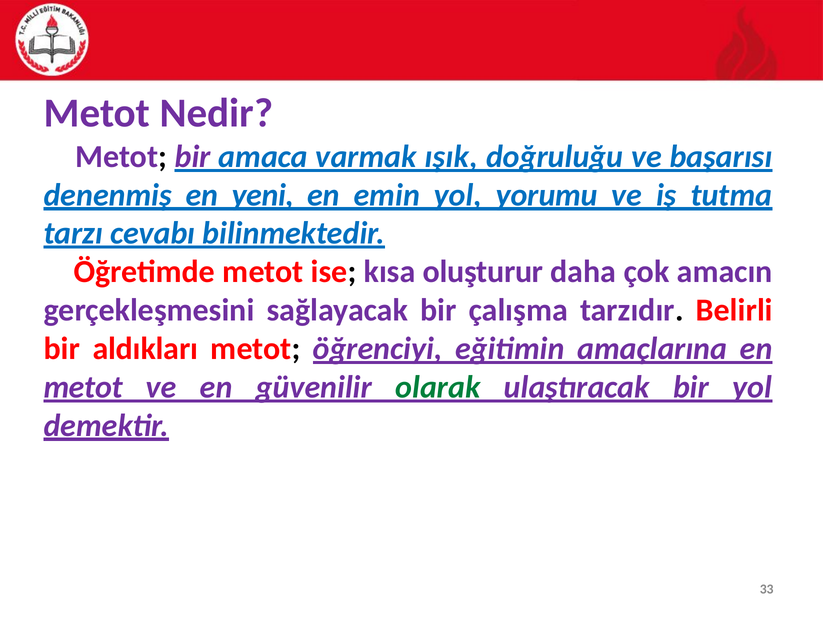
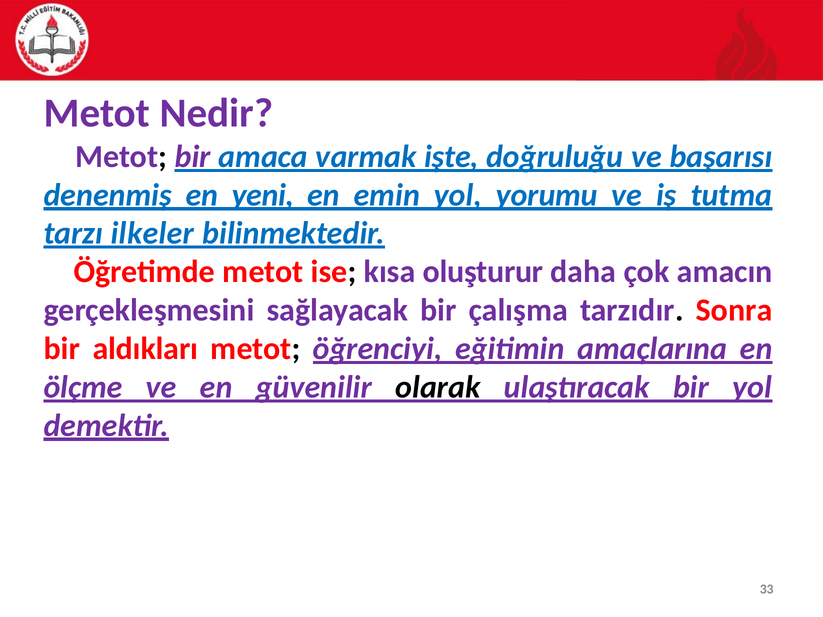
ışık: ışık -> işte
cevabı: cevabı -> ilkeler
Belirli: Belirli -> Sonra
metot at (83, 387): metot -> ölçme
olarak colour: green -> black
